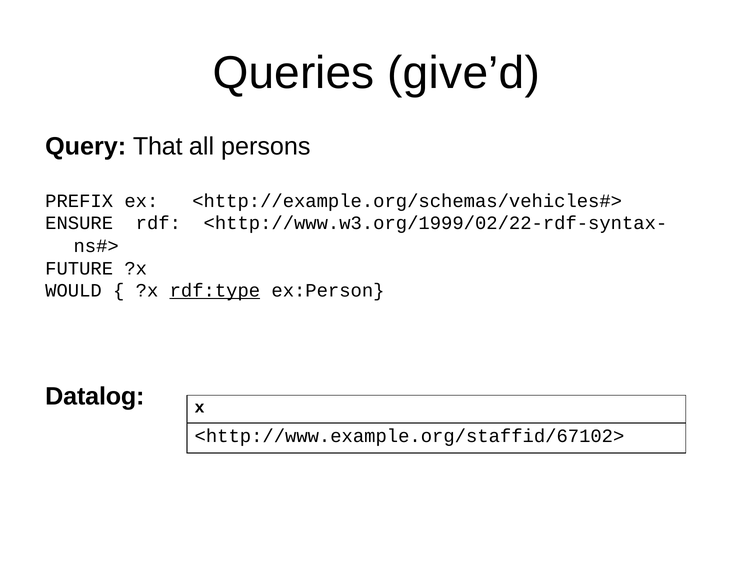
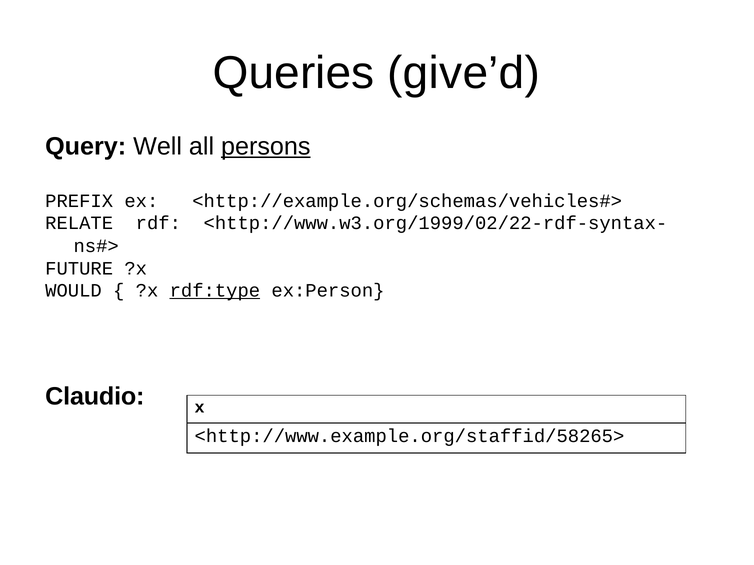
That: That -> Well
persons underline: none -> present
ENSURE: ENSURE -> RELATE
Datalog: Datalog -> Claudio
<http://www.example.org/staffid/67102>: <http://www.example.org/staffid/67102> -> <http://www.example.org/staffid/58265>
